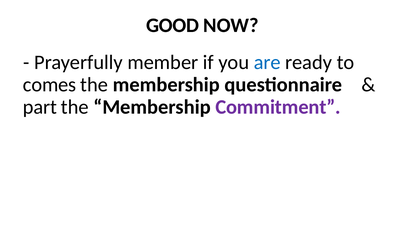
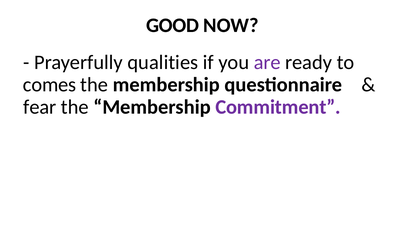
member: member -> qualities
are colour: blue -> purple
part: part -> fear
